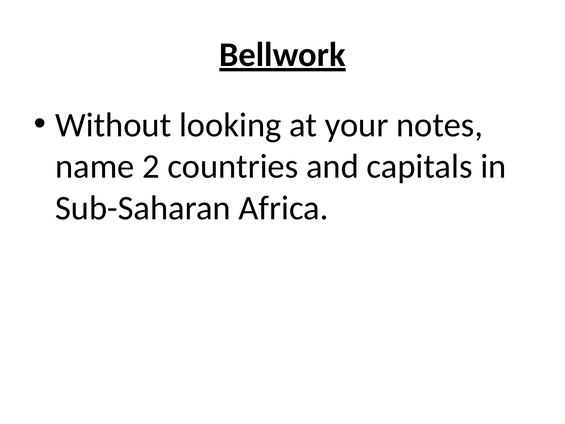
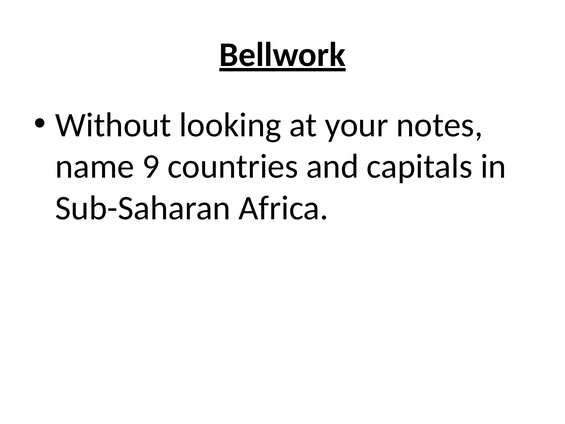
2: 2 -> 9
